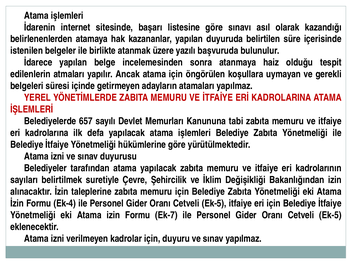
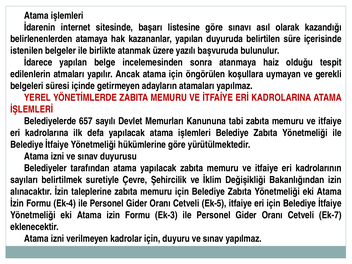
Ek-7: Ek-7 -> Ek-3
Ek-5 at (330, 215): Ek-5 -> Ek-7
